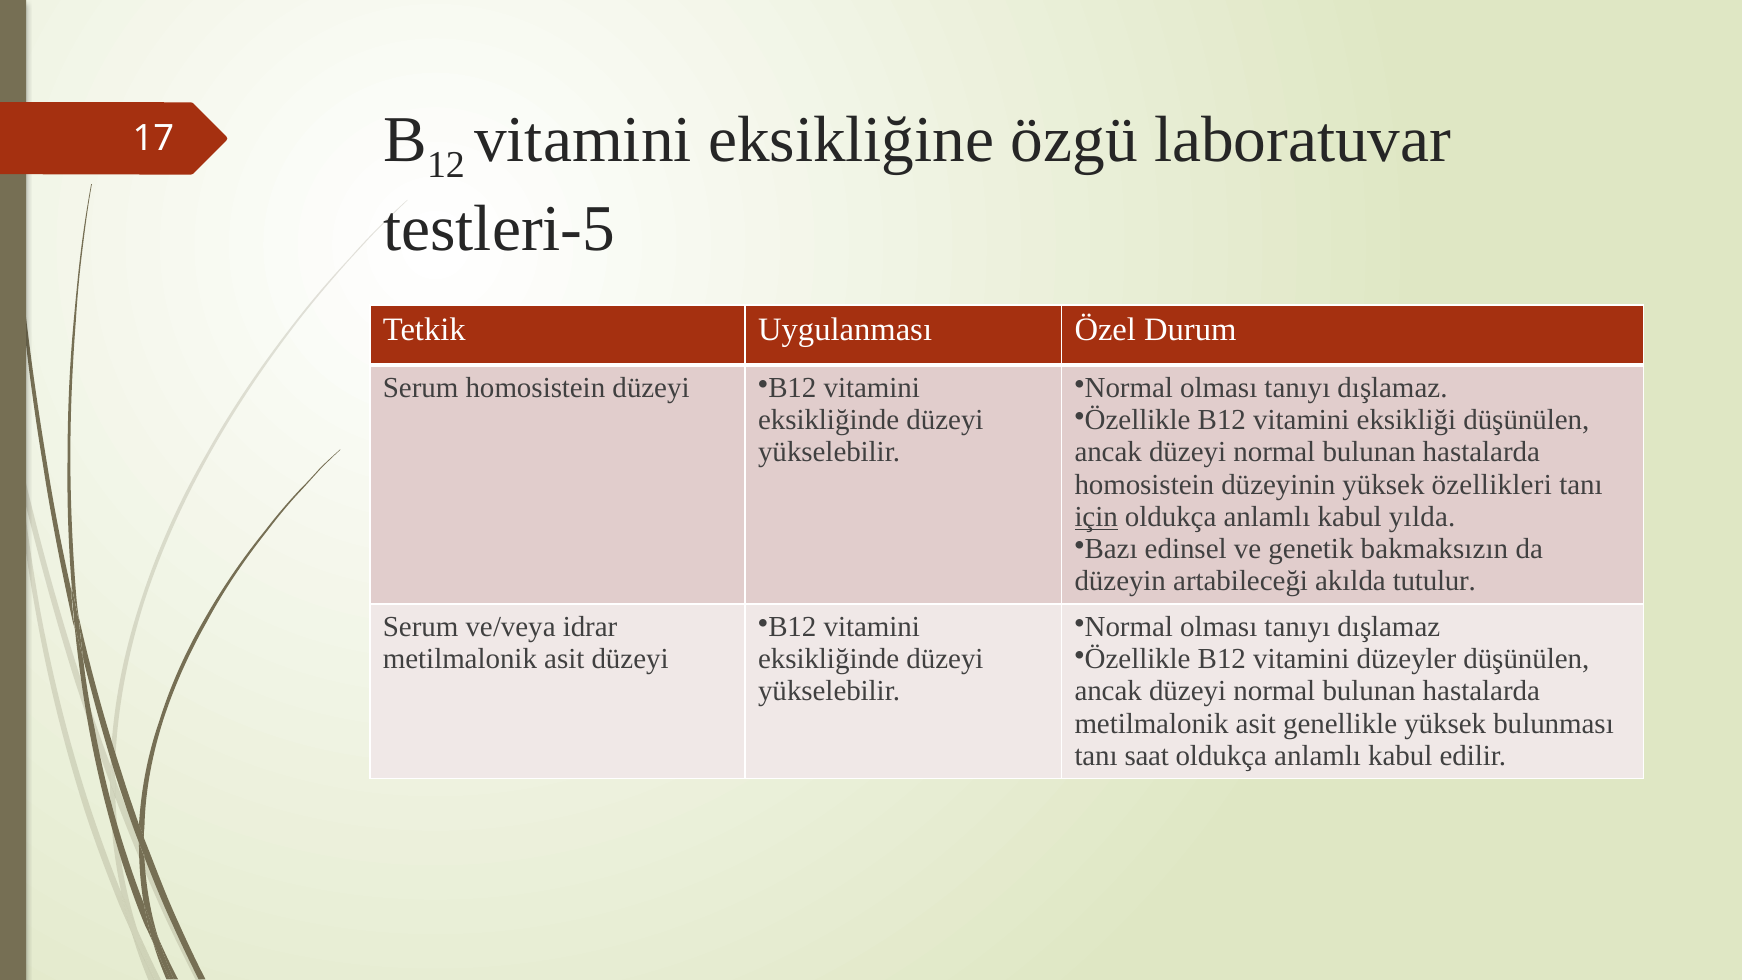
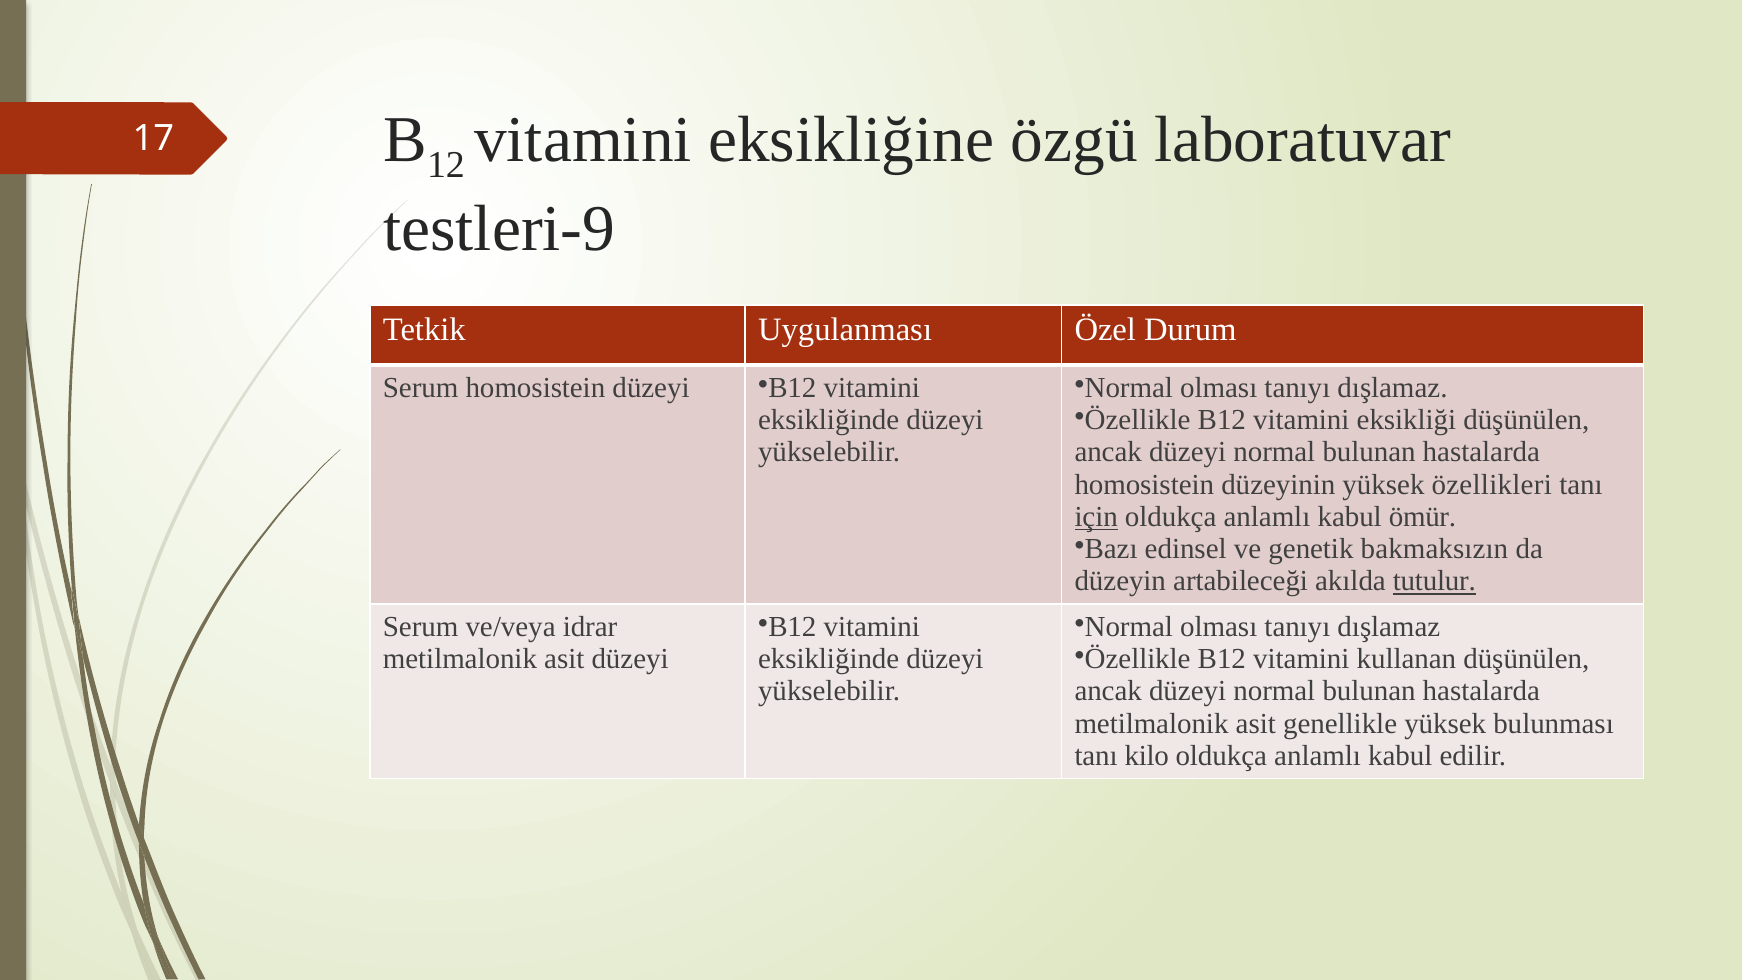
testleri-5: testleri-5 -> testleri-9
yılda: yılda -> ömür
tutulur underline: none -> present
düzeyler: düzeyler -> kullanan
saat: saat -> kilo
